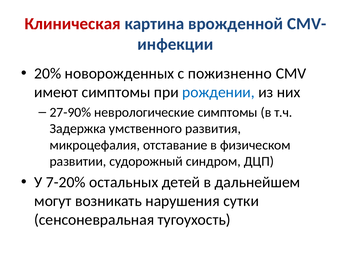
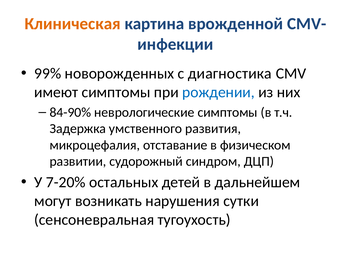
Клиническая colour: red -> orange
20%: 20% -> 99%
пожизненно: пожизненно -> диагностика
27-90%: 27-90% -> 84-90%
